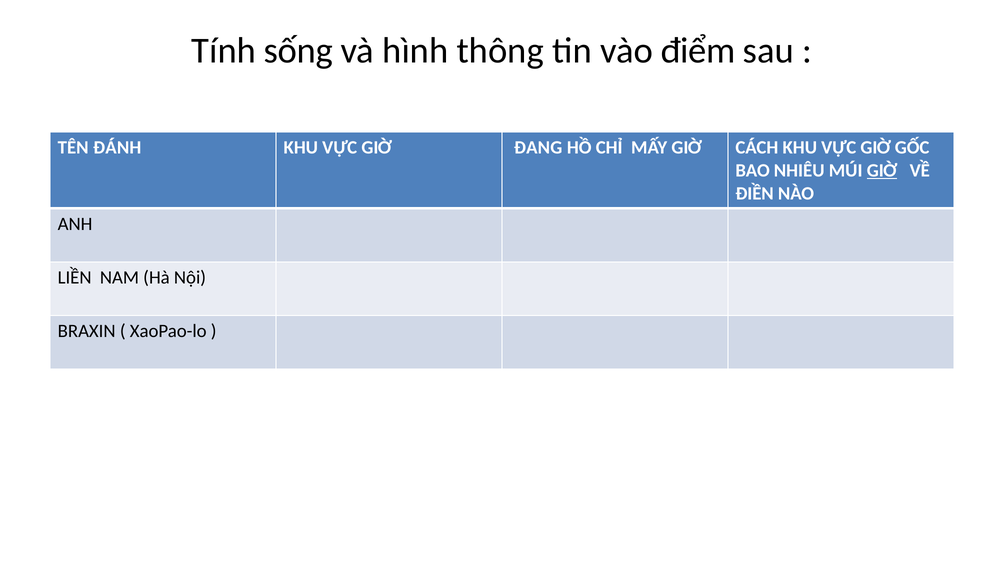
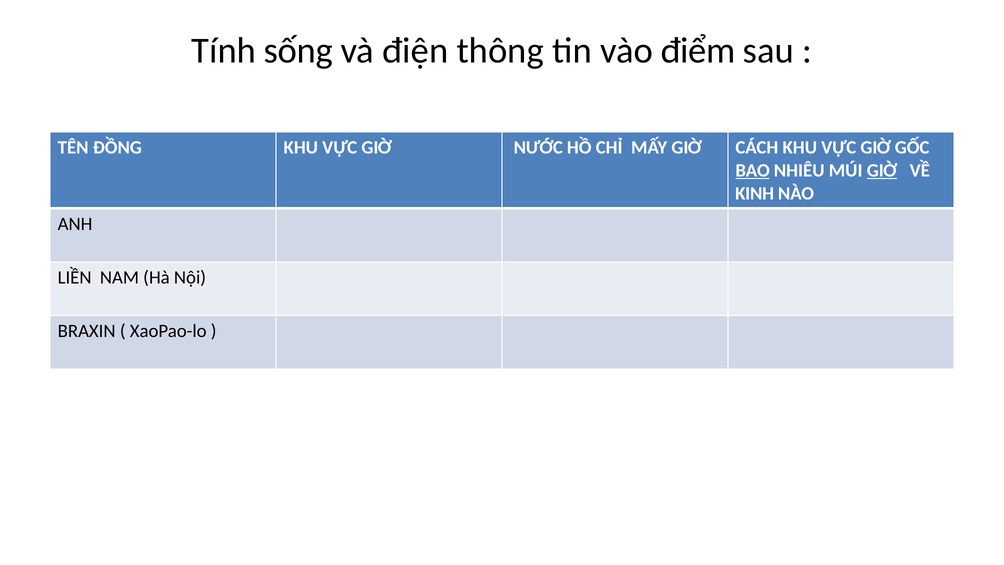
hình: hình -> điện
ĐÁNH: ĐÁNH -> ĐỒNG
ĐANG: ĐANG -> NƯỚC
BAO underline: none -> present
ĐIỀN: ĐIỀN -> KINH
